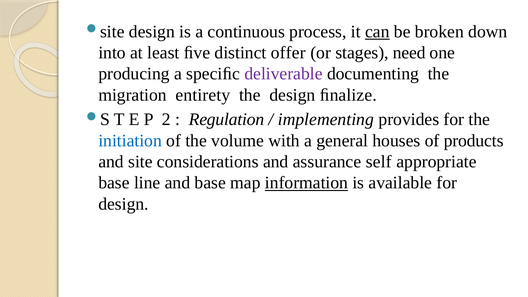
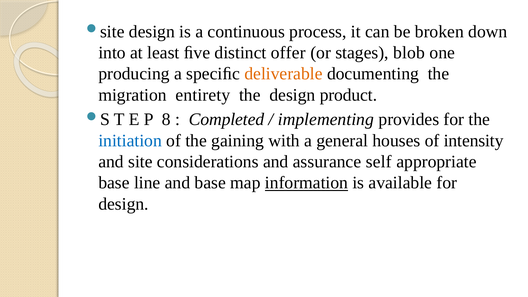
can underline: present -> none
need: need -> blob
deliverable colour: purple -> orange
ﬁnalize: ﬁnalize -> product
2: 2 -> 8
Regulation: Regulation -> Completed
volume: volume -> gaining
products: products -> intensity
